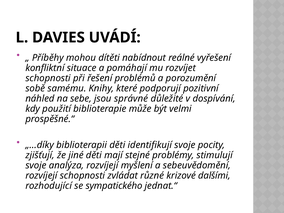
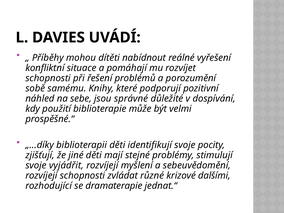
analýza: analýza -> vyjádřit
sympatického: sympatického -> dramaterapie
